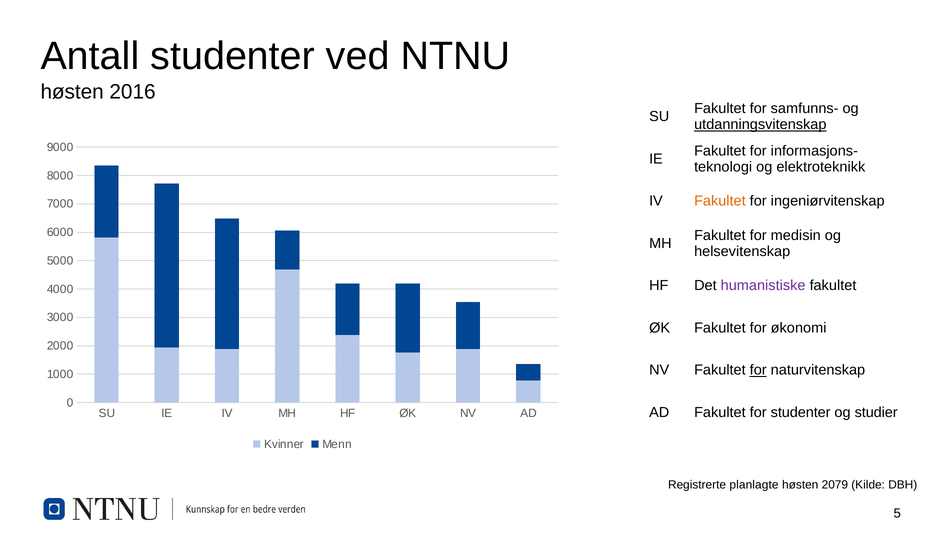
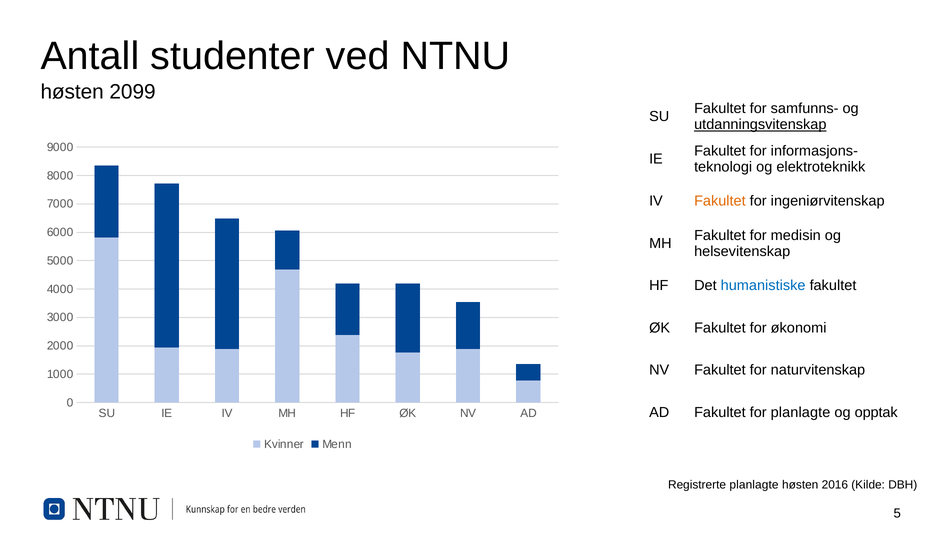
2016: 2016 -> 2099
humanistiske colour: purple -> blue
for at (758, 370) underline: present -> none
for studenter: studenter -> planlagte
studier: studier -> opptak
2079: 2079 -> 2016
